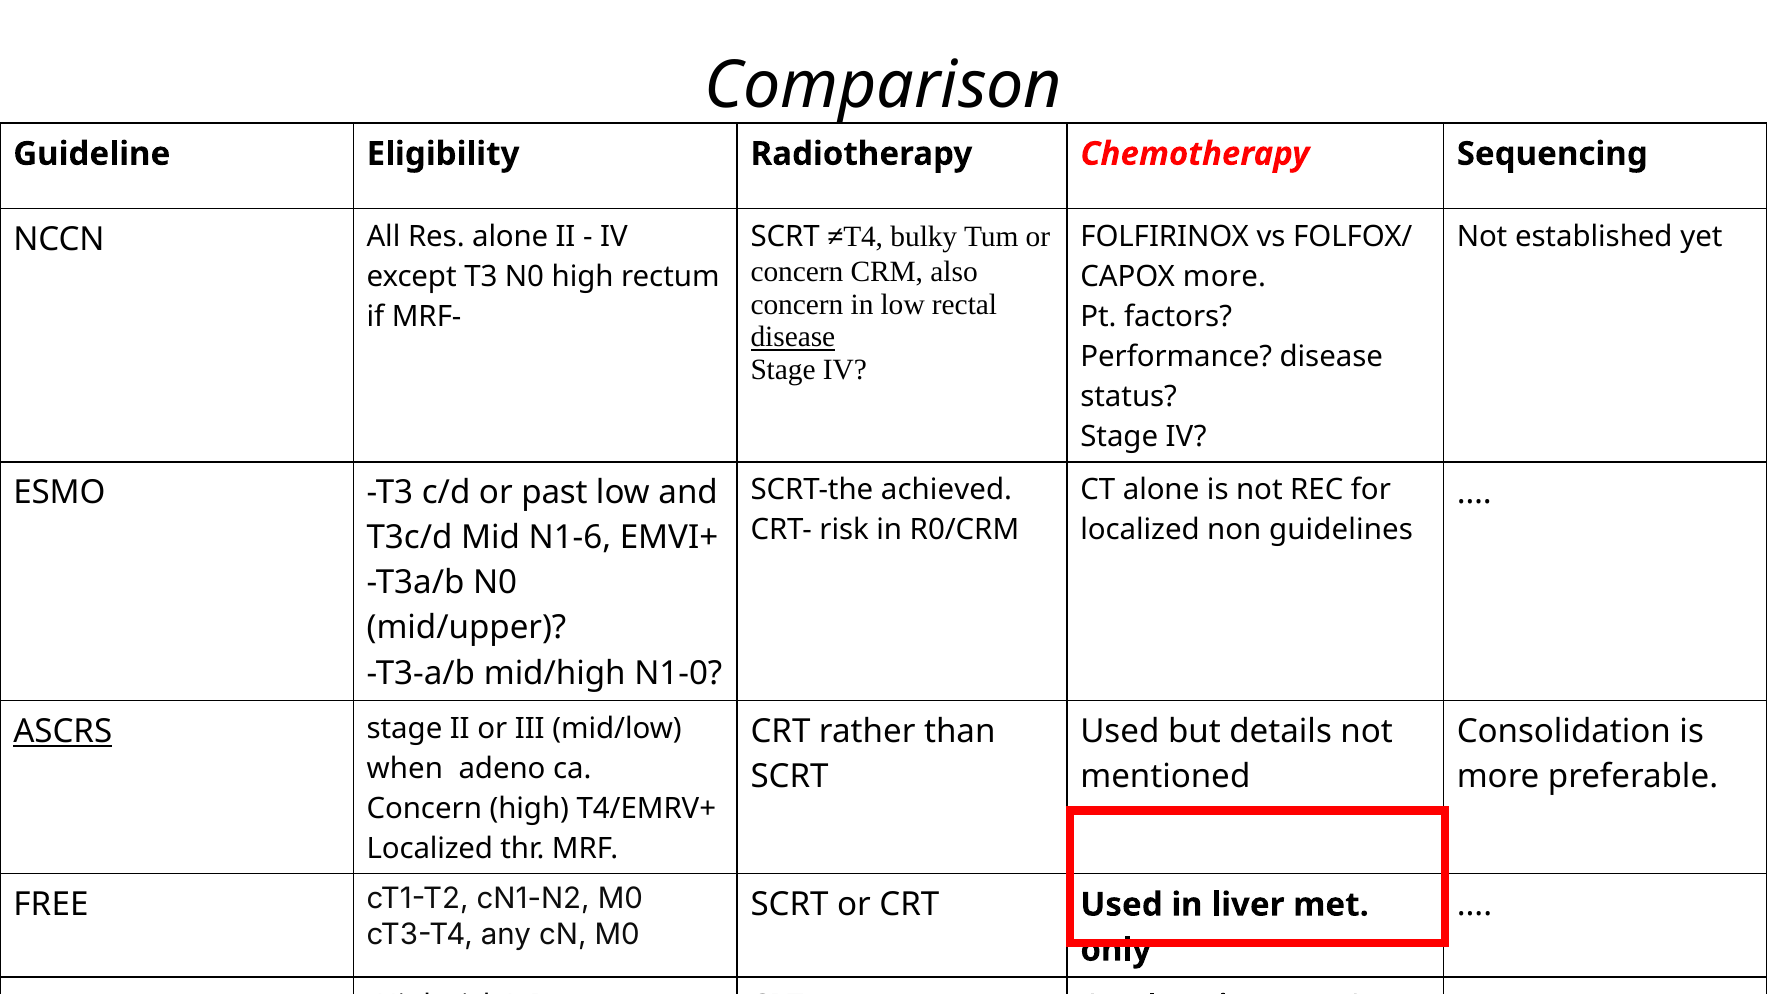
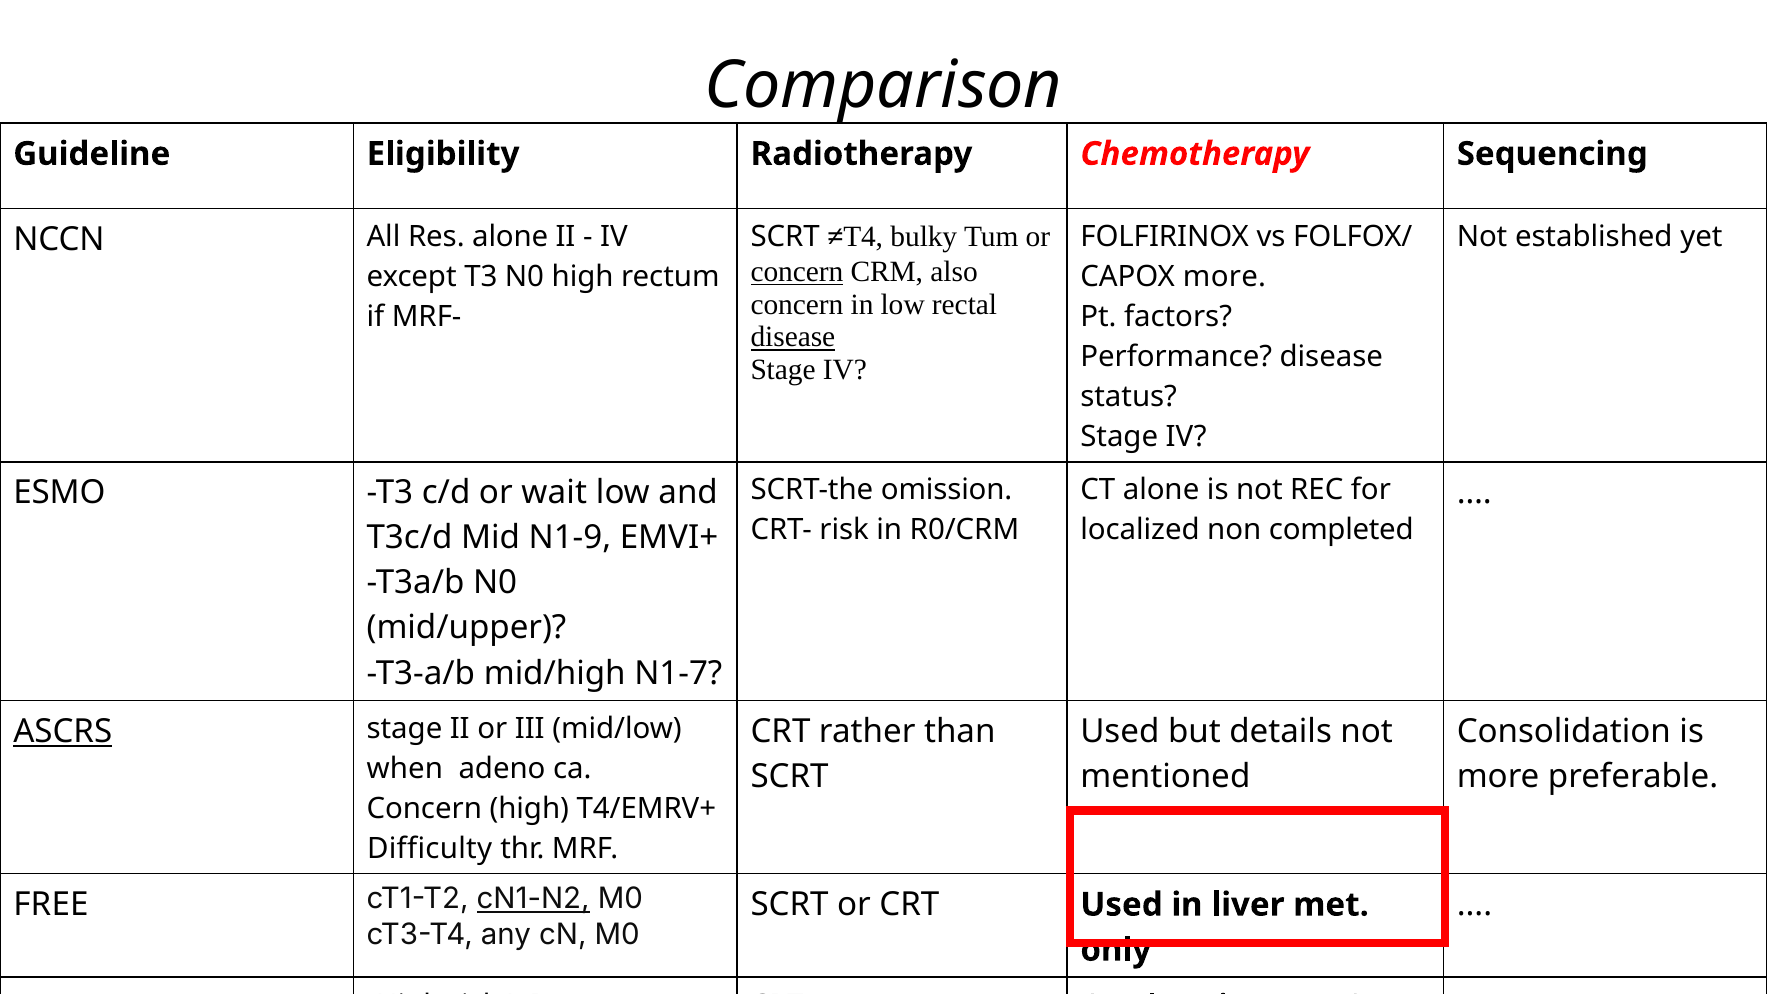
concern at (797, 272) underline: none -> present
achieved: achieved -> omission
past: past -> wait
guidelines: guidelines -> completed
N1-6: N1-6 -> N1-9
N1-0: N1-0 -> N1-7
Localized at (430, 849): Localized -> Difficulty
cN1-N2 underline: none -> present
